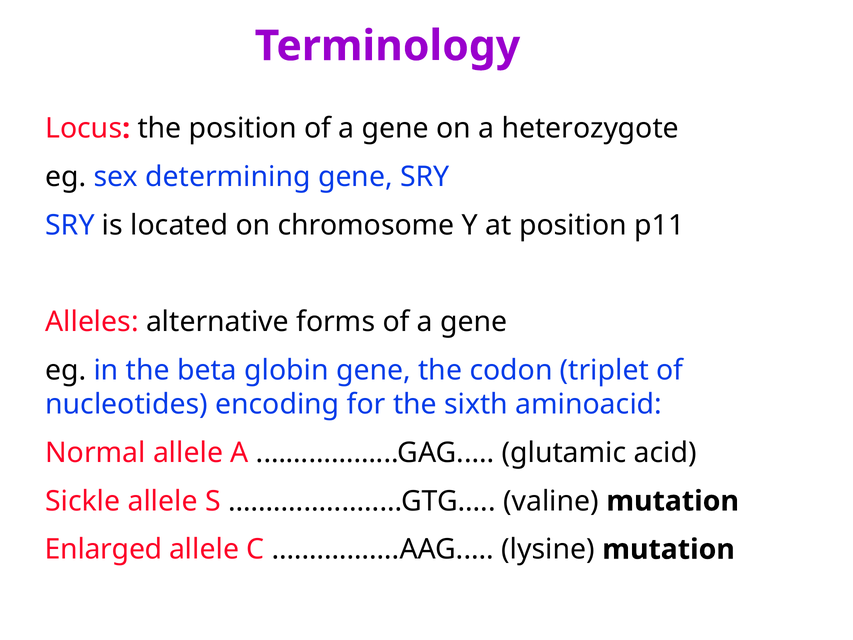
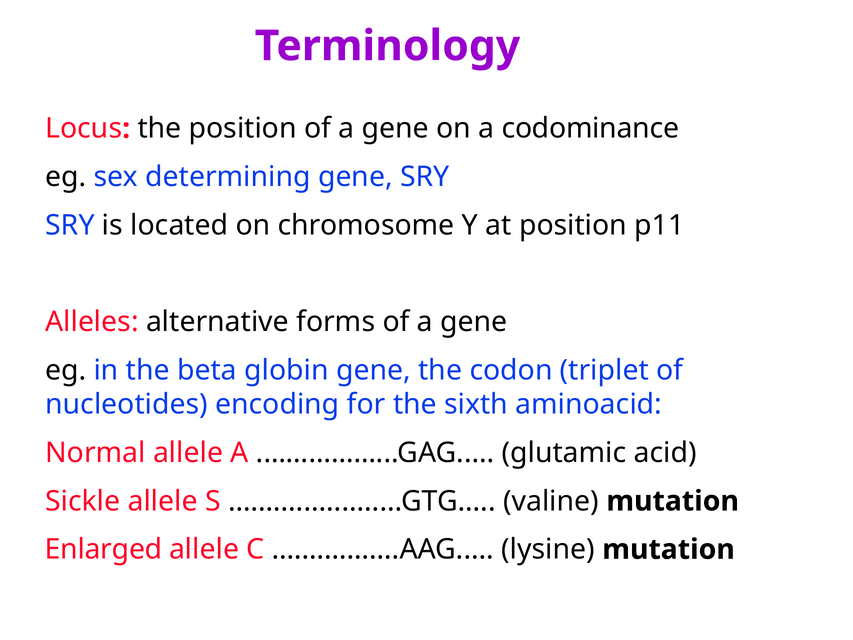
heterozygote: heterozygote -> codominance
